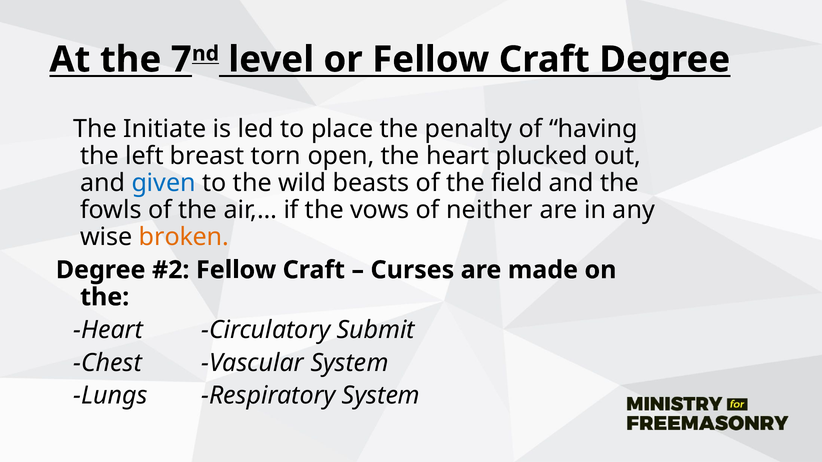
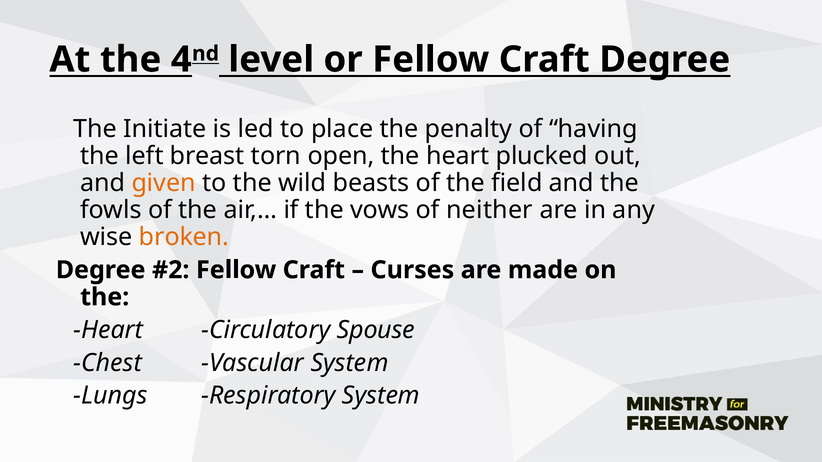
7: 7 -> 4
given colour: blue -> orange
Submit: Submit -> Spouse
